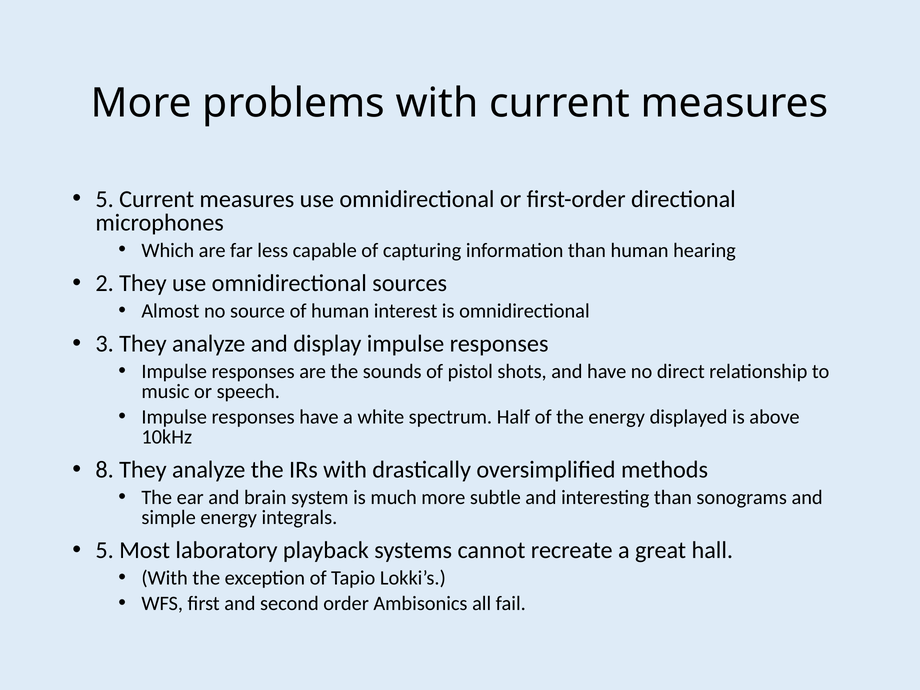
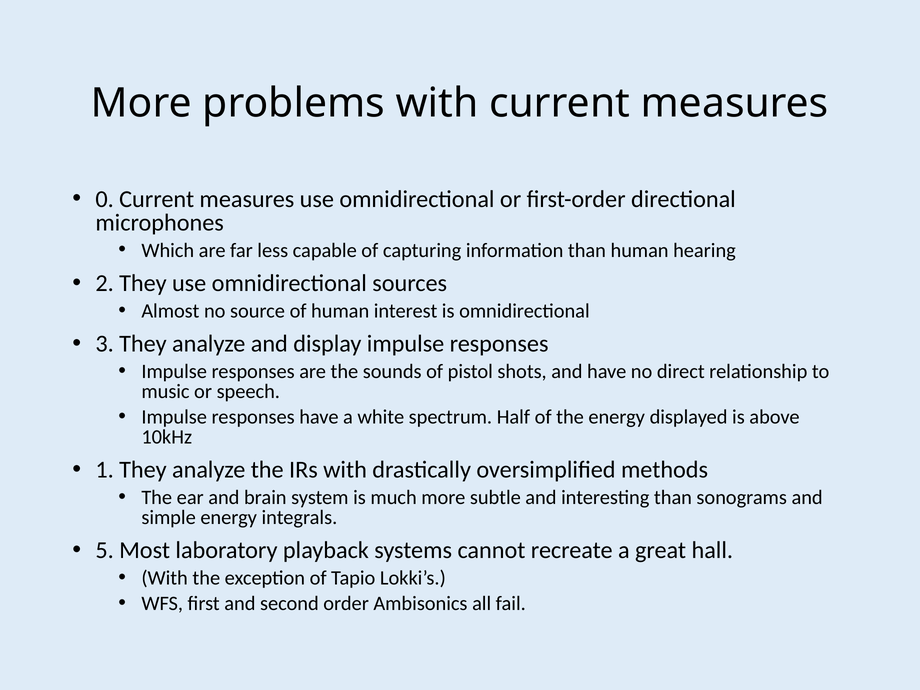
5 at (105, 199): 5 -> 0
8: 8 -> 1
